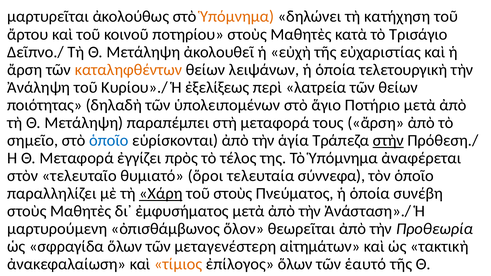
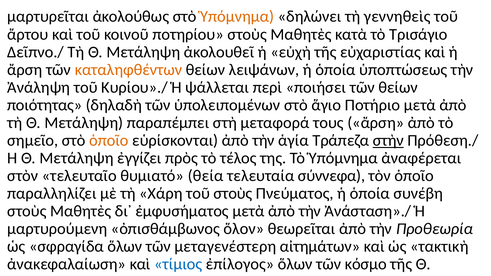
κατήχηση: κατήχηση -> γεννηθεὶς
τελετουργικὴ: τελετουργικὴ -> ὑποπτώσεως
ἐξελίξεως: ἐξελίξεως -> ψάλλεται
λατρεία: λατρεία -> ποιήσει
ὁποῖο at (109, 140) colour: blue -> orange
Ἡ Θ Μεταφορά: Μεταφορά -> Μετάληψη
ὅροι: ὅροι -> θεία
Χάρη underline: present -> none
τίμιος colour: orange -> blue
ἑαυτό: ἑαυτό -> κόσμο
